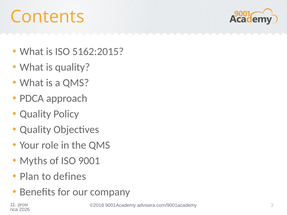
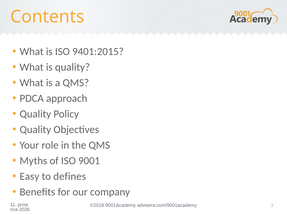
5162:2015: 5162:2015 -> 9401:2015
Plan: Plan -> Easy
